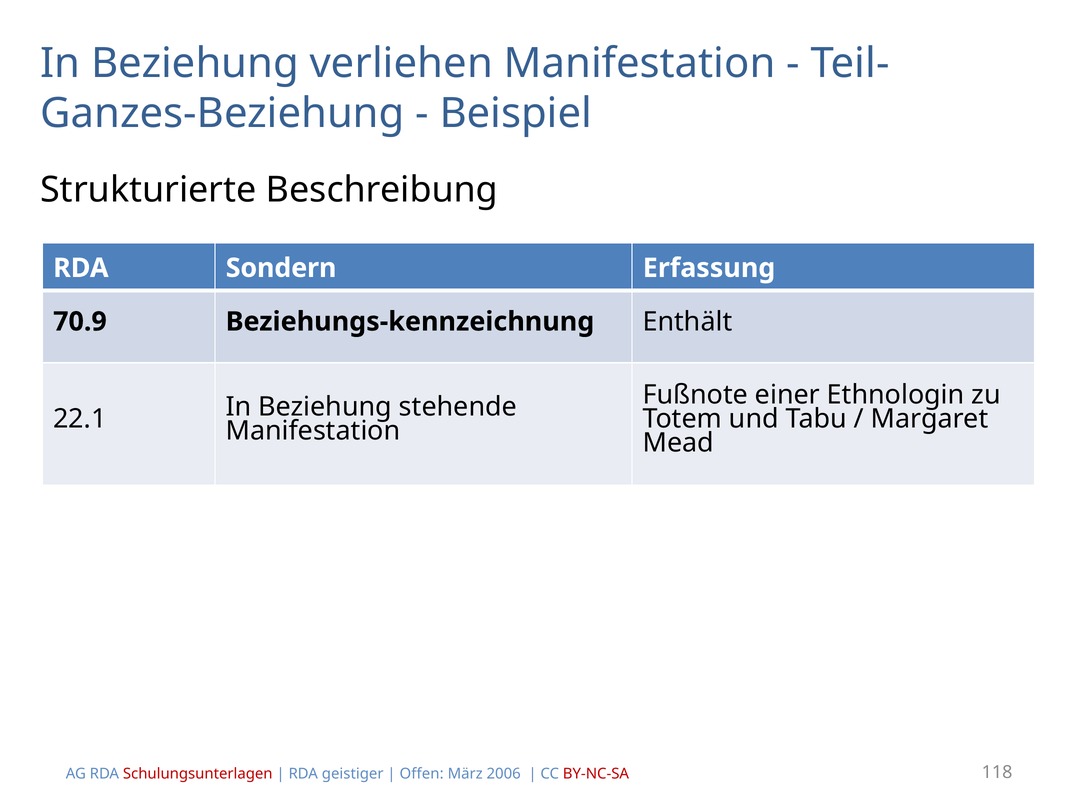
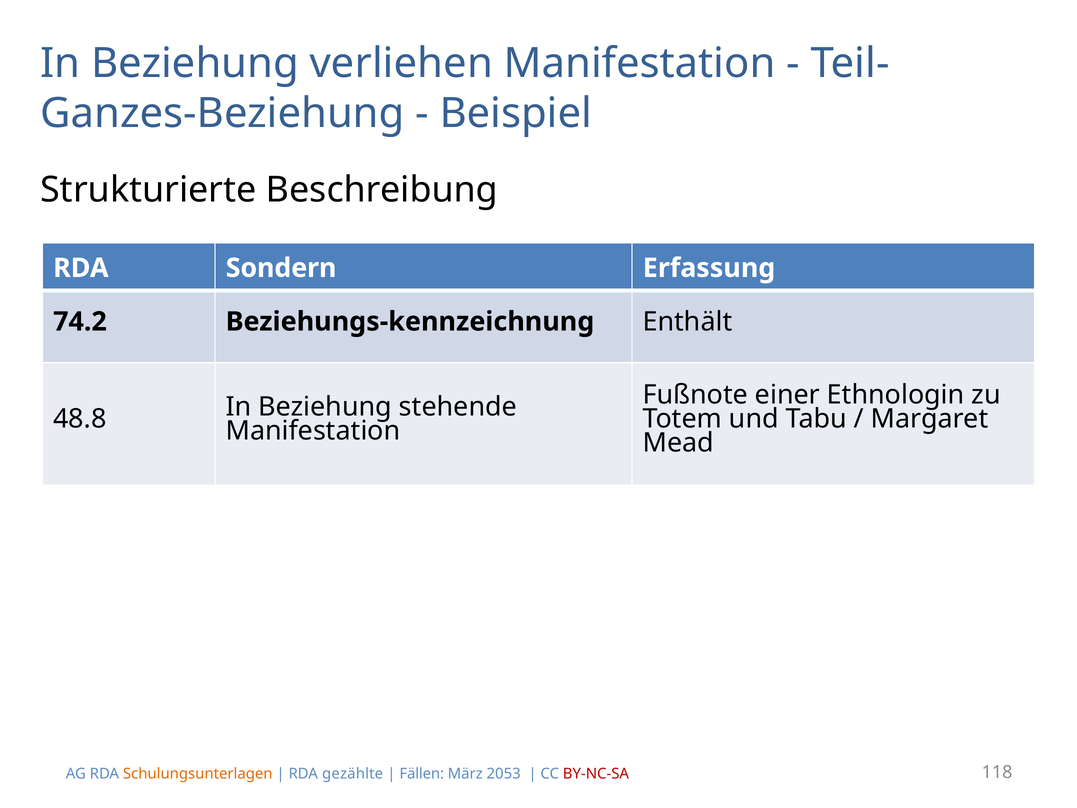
70.9: 70.9 -> 74.2
22.1: 22.1 -> 48.8
Schulungsunterlagen colour: red -> orange
geistiger: geistiger -> gezählte
Offen: Offen -> Fällen
2006: 2006 -> 2053
